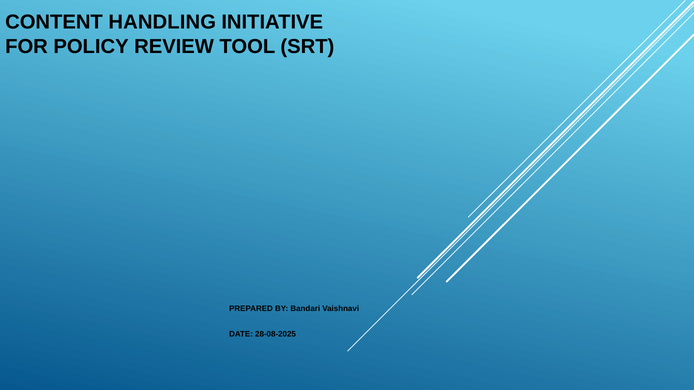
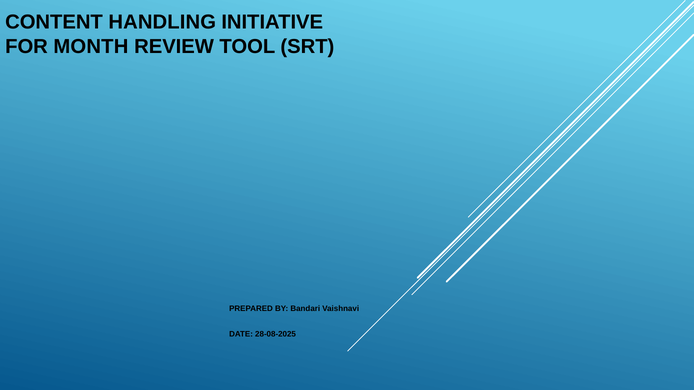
POLICY: POLICY -> MONTH
